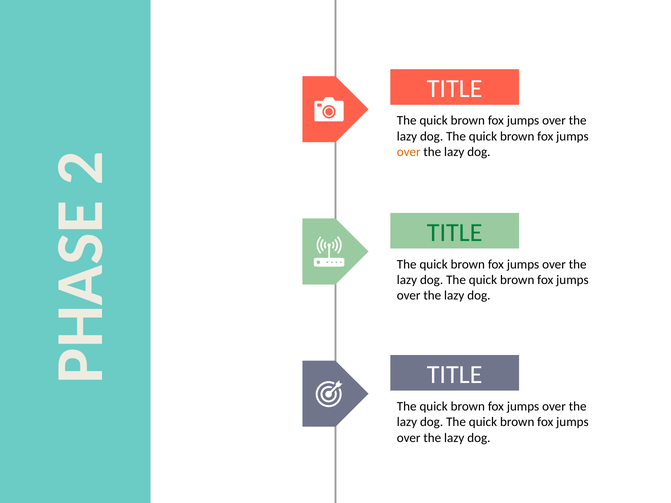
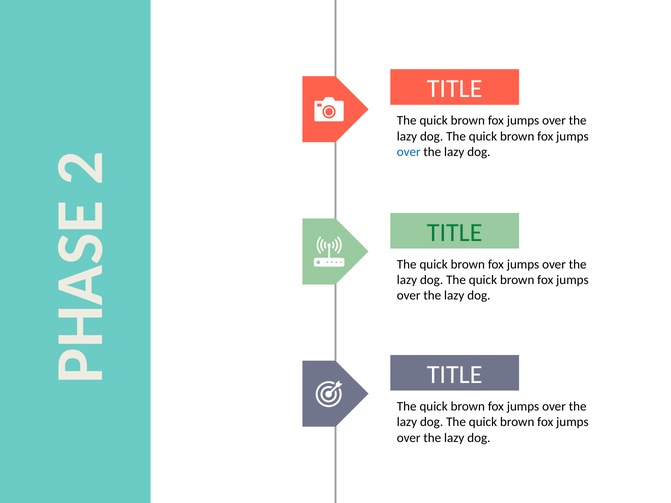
over at (409, 152) colour: orange -> blue
